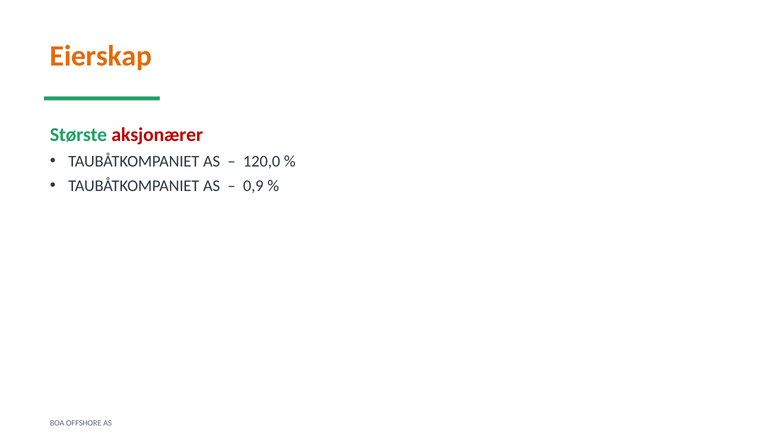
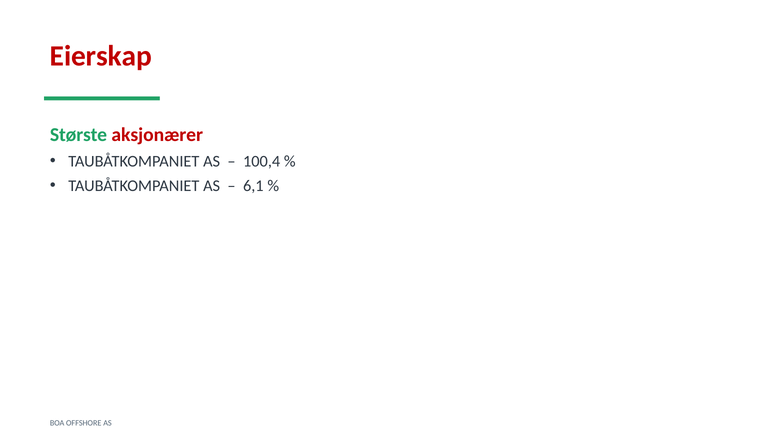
Eierskap colour: orange -> red
120,0: 120,0 -> 100,4
0,9: 0,9 -> 6,1
